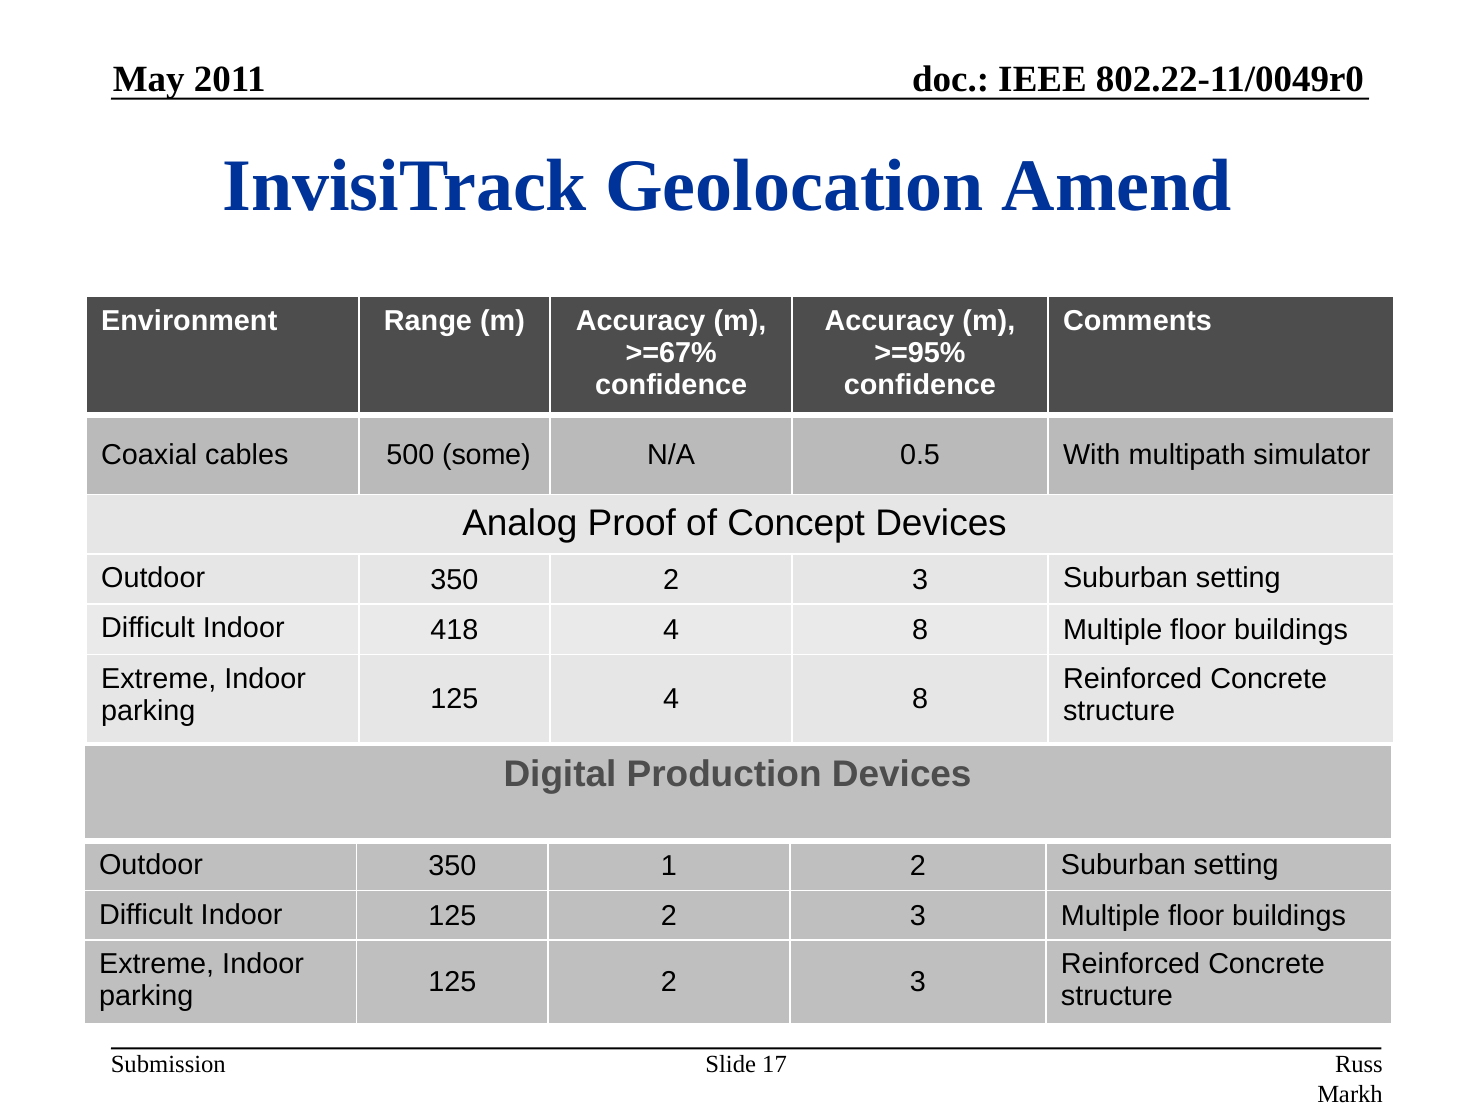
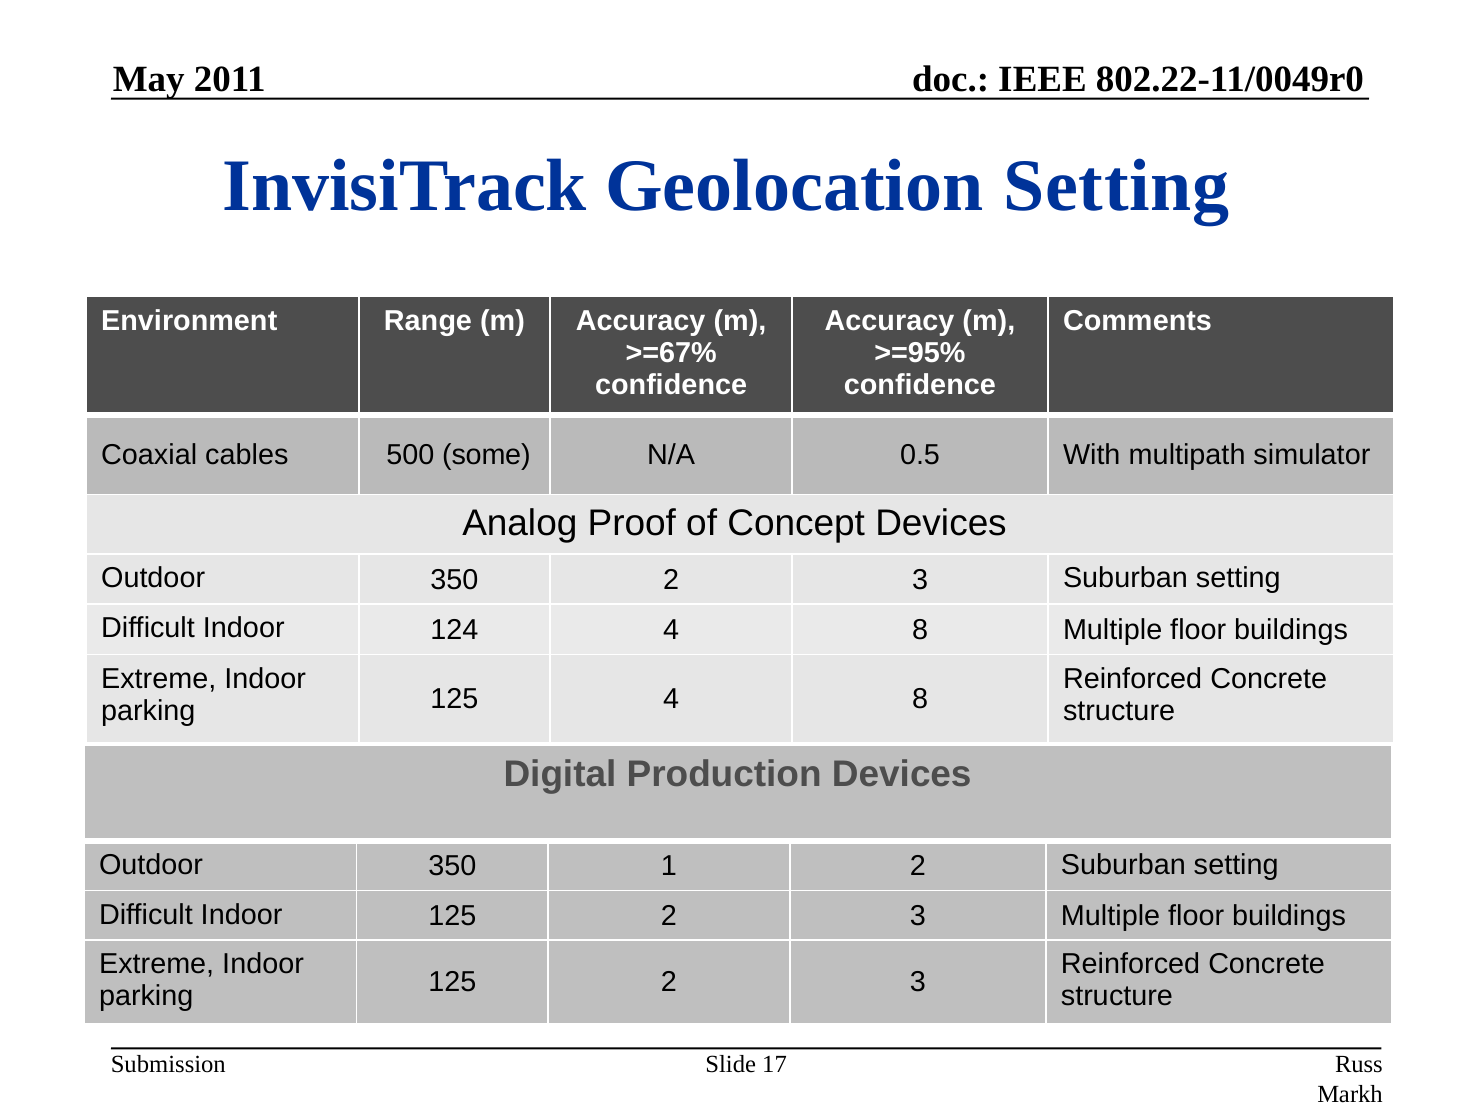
Geolocation Amend: Amend -> Setting
418: 418 -> 124
